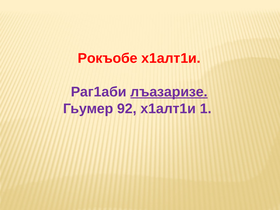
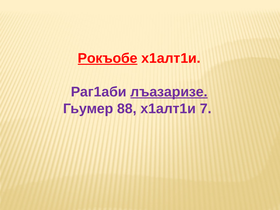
Рокъобе underline: none -> present
92: 92 -> 88
1: 1 -> 7
